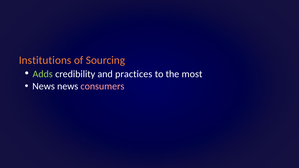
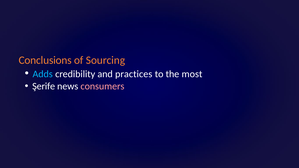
Institutions: Institutions -> Conclusions
Adds colour: light green -> light blue
News at (44, 86): News -> Şerife
